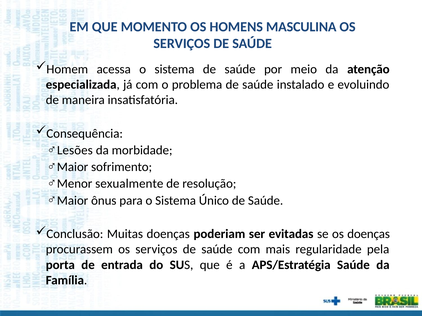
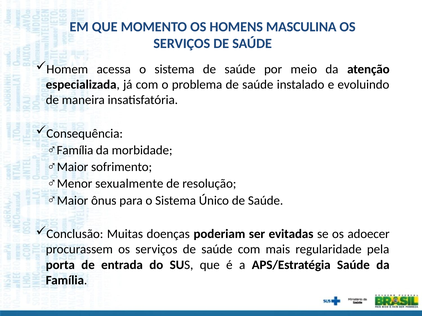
Lesões at (75, 150): Lesões -> Família
os doenças: doenças -> adoecer
